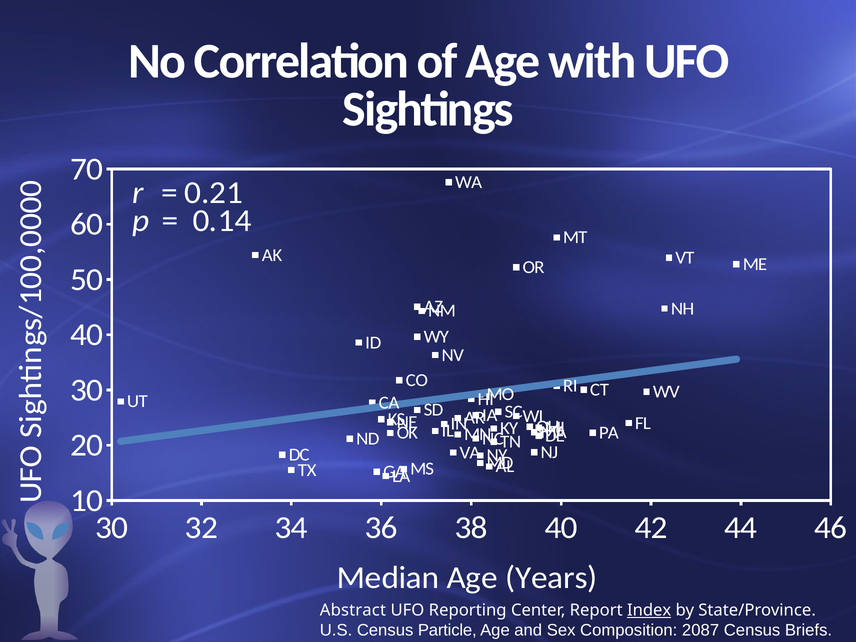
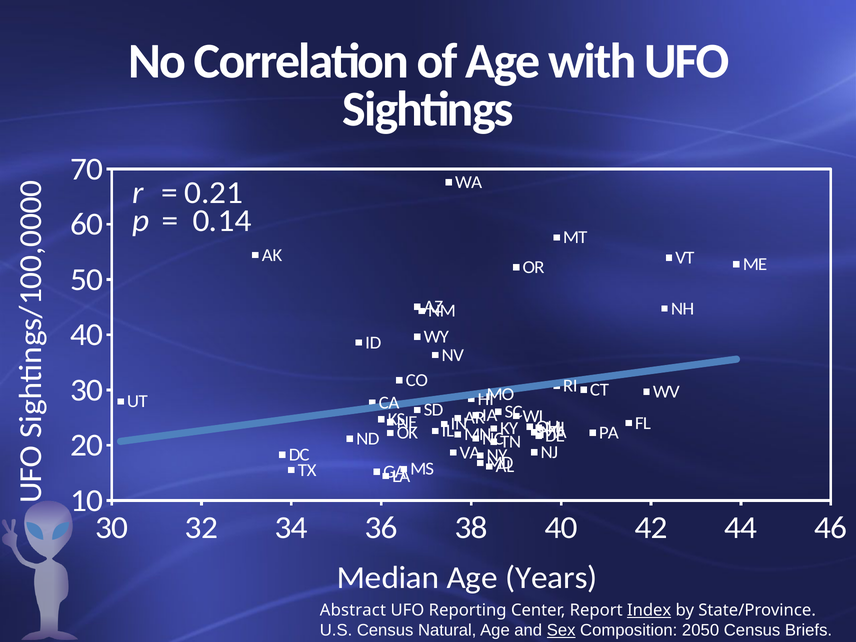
Particle: Particle -> Natural
Sex underline: none -> present
2087: 2087 -> 2050
